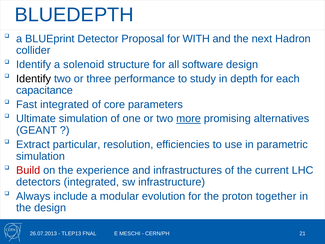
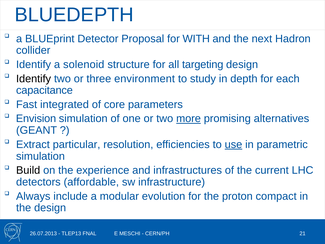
software: software -> targeting
performance: performance -> environment
Ultimate: Ultimate -> Envision
use underline: none -> present
Build colour: red -> black
detectors integrated: integrated -> affordable
together: together -> compact
